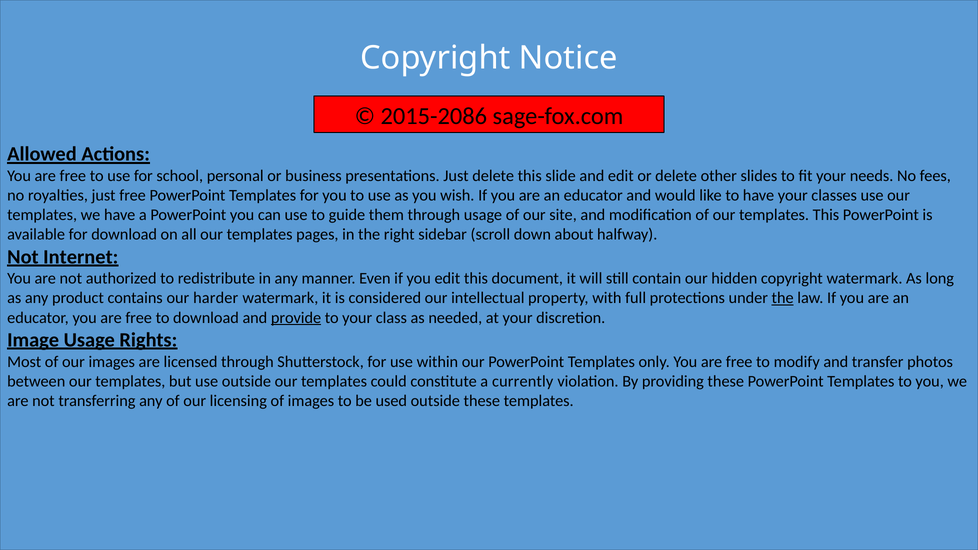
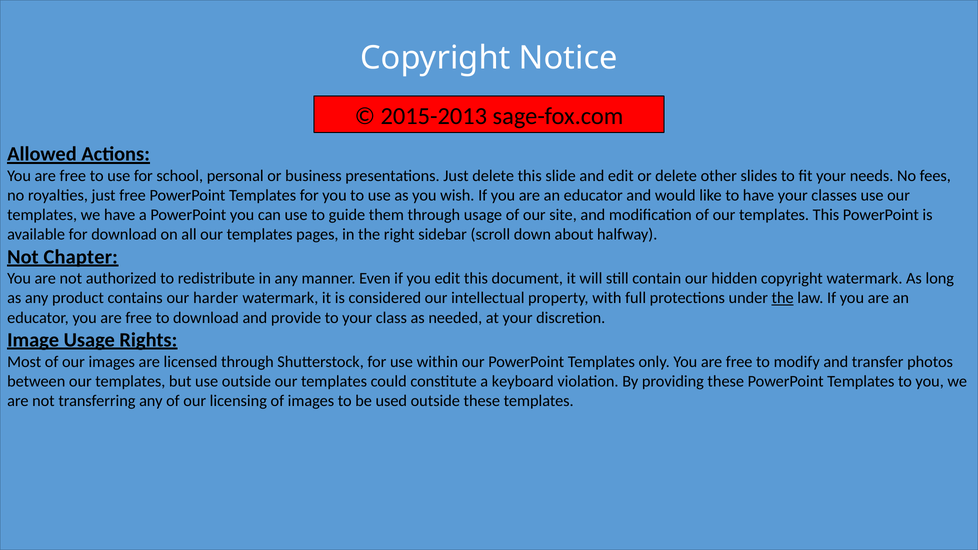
2015-2086: 2015-2086 -> 2015-2013
Internet: Internet -> Chapter
provide underline: present -> none
currently: currently -> keyboard
